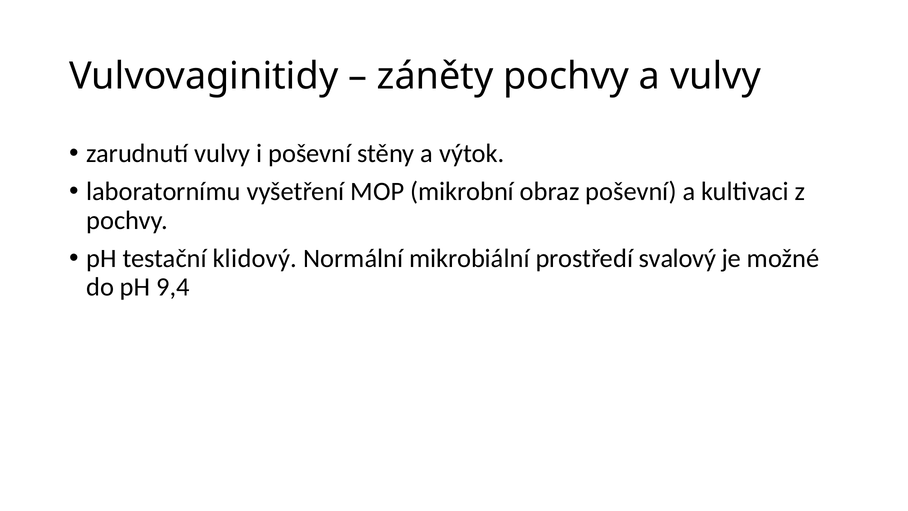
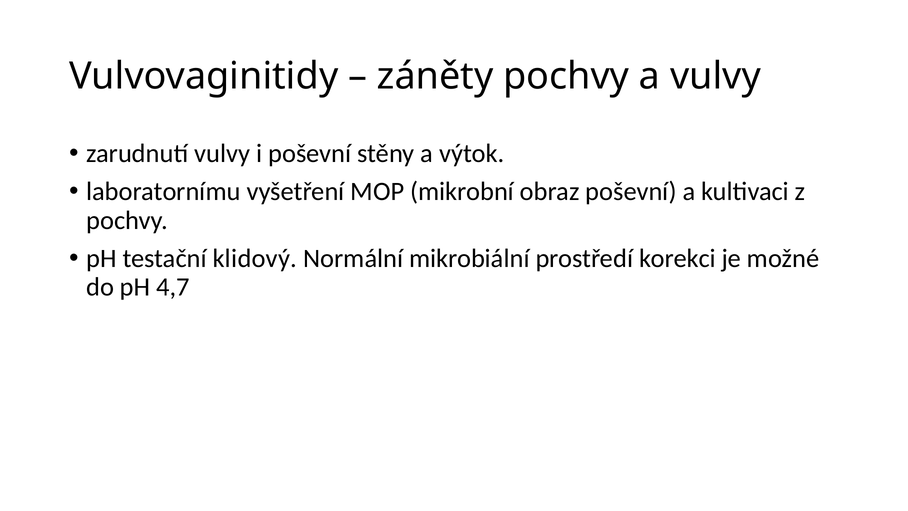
svalový: svalový -> korekci
9,4: 9,4 -> 4,7
